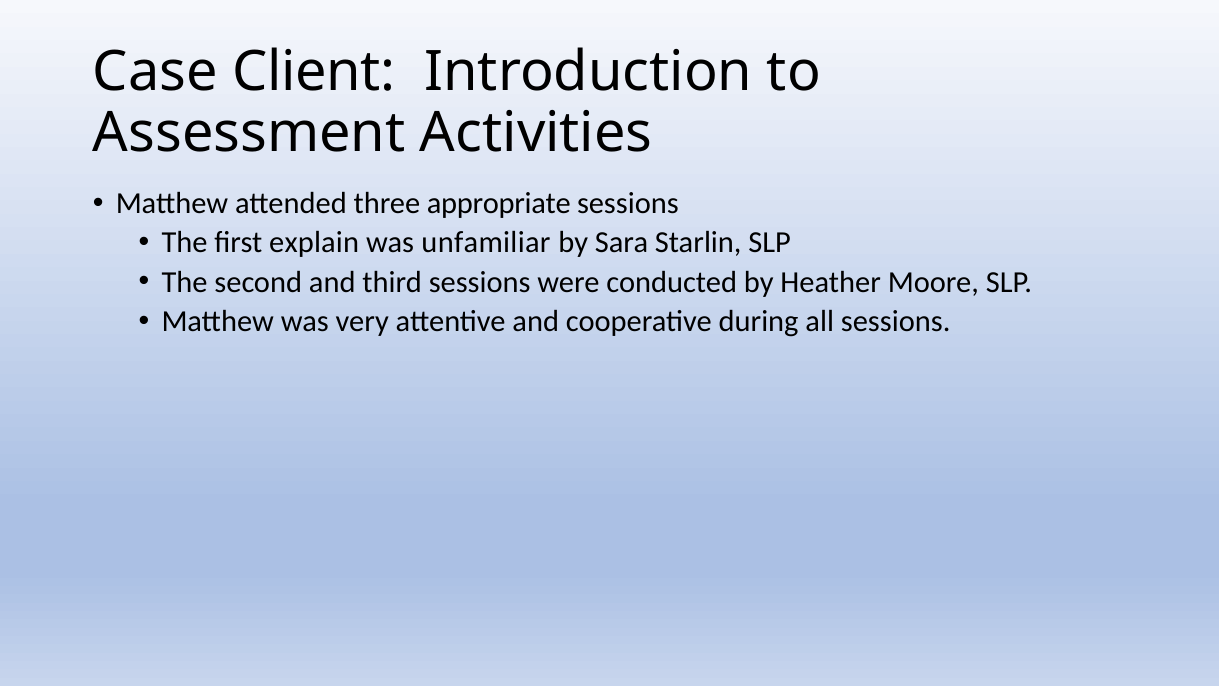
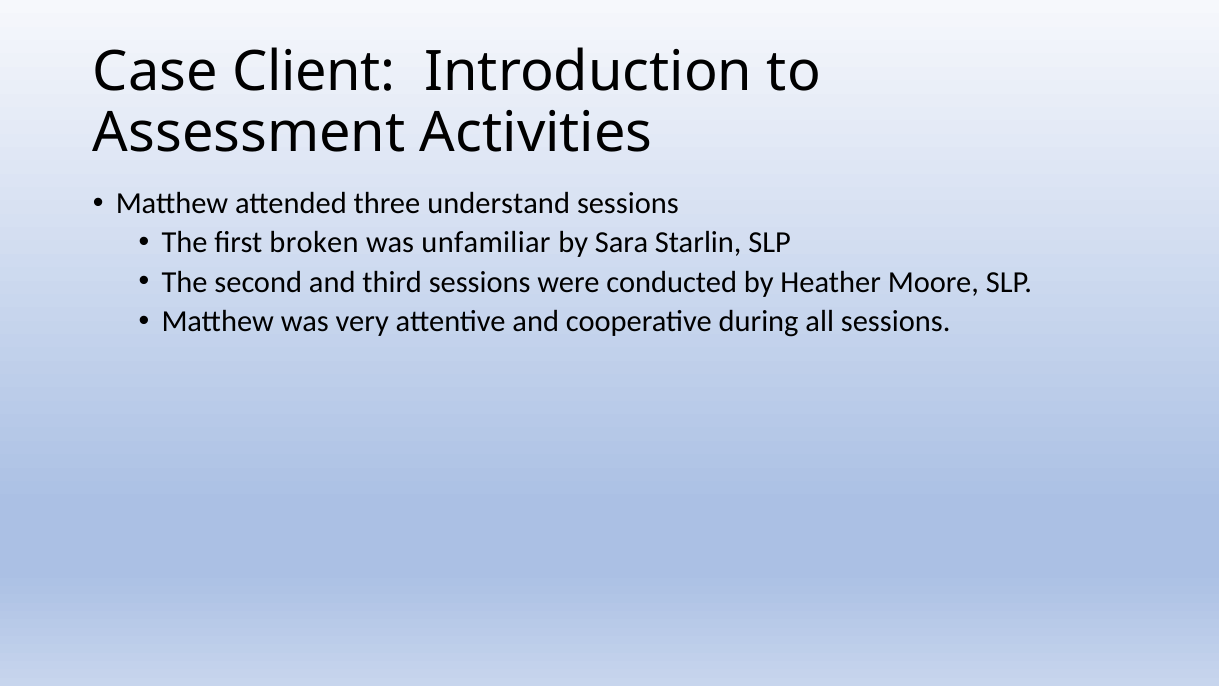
appropriate: appropriate -> understand
explain: explain -> broken
